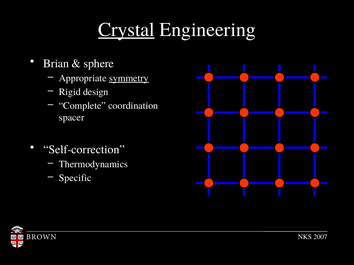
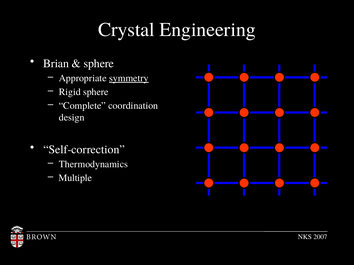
Crystal underline: present -> none
Rigid design: design -> sphere
spacer: spacer -> design
Specific: Specific -> Multiple
